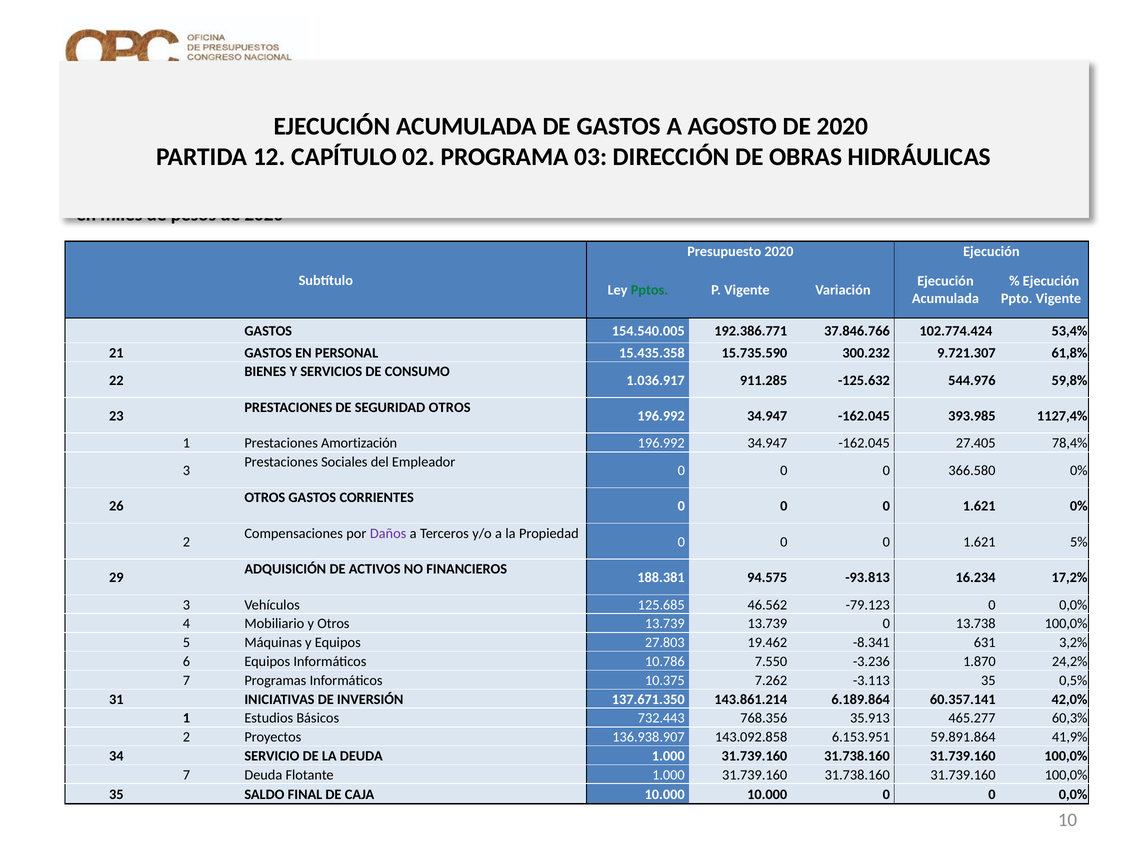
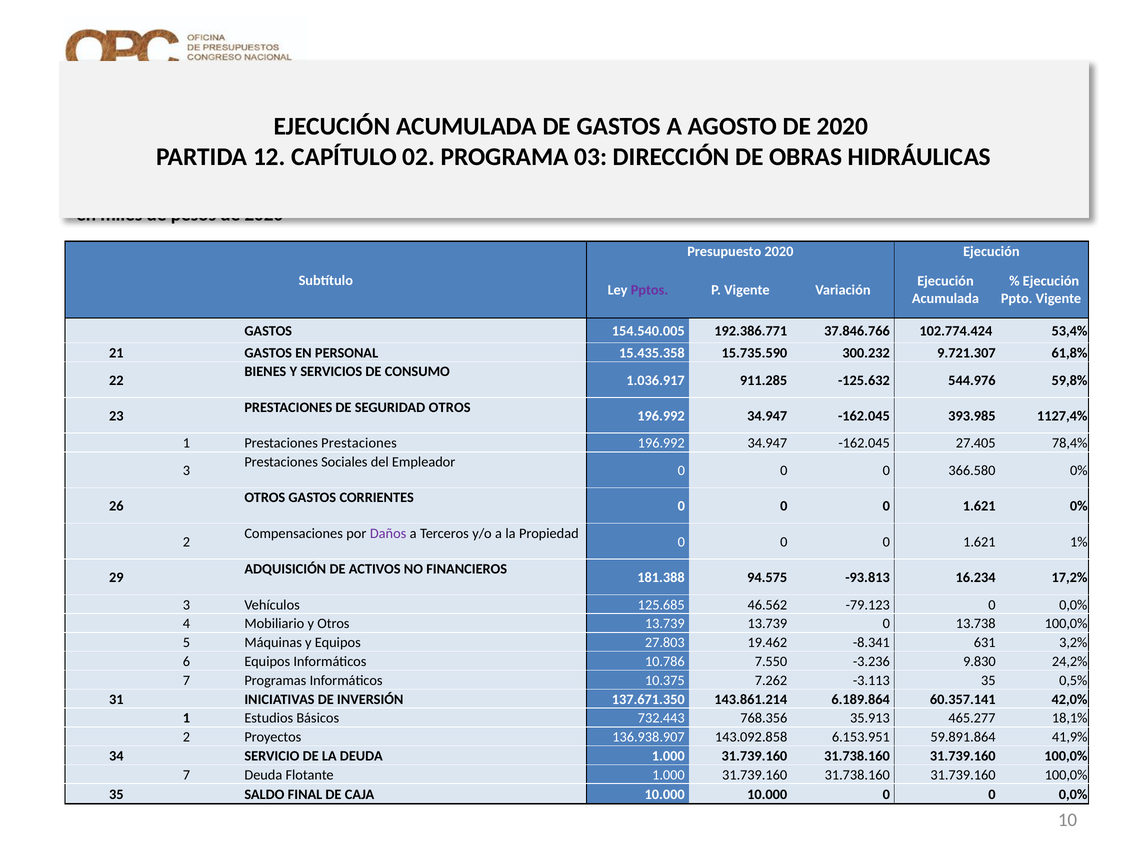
Pptos colour: green -> purple
Prestaciones Amortización: Amortización -> Prestaciones
5%: 5% -> 1%
188.381: 188.381 -> 181.388
1.870: 1.870 -> 9.830
60,3%: 60,3% -> 18,1%
